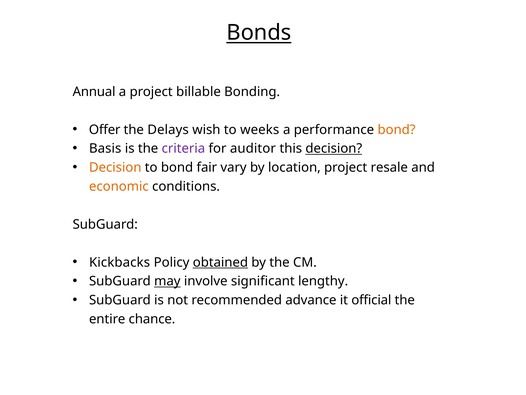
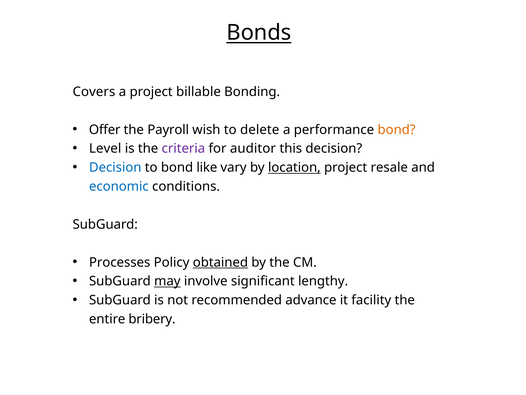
Annual: Annual -> Covers
Delays: Delays -> Payroll
weeks: weeks -> delete
Basis: Basis -> Level
decision at (334, 148) underline: present -> none
Decision at (115, 167) colour: orange -> blue
fair: fair -> like
location underline: none -> present
economic colour: orange -> blue
Kickbacks: Kickbacks -> Processes
official: official -> facility
chance: chance -> bribery
